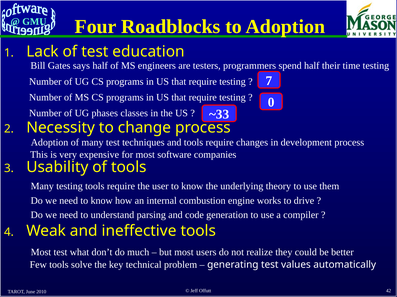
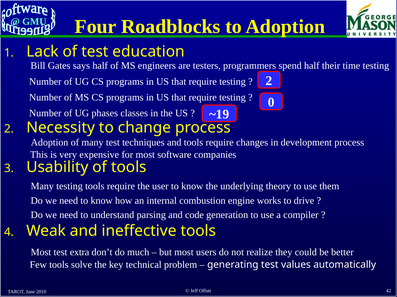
7 at (269, 81): 7 -> 2
~33: ~33 -> ~19
what: what -> extra
